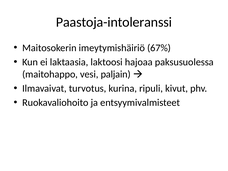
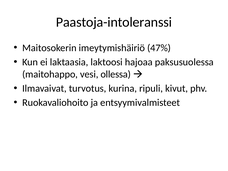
67%: 67% -> 47%
paljain: paljain -> ollessa
